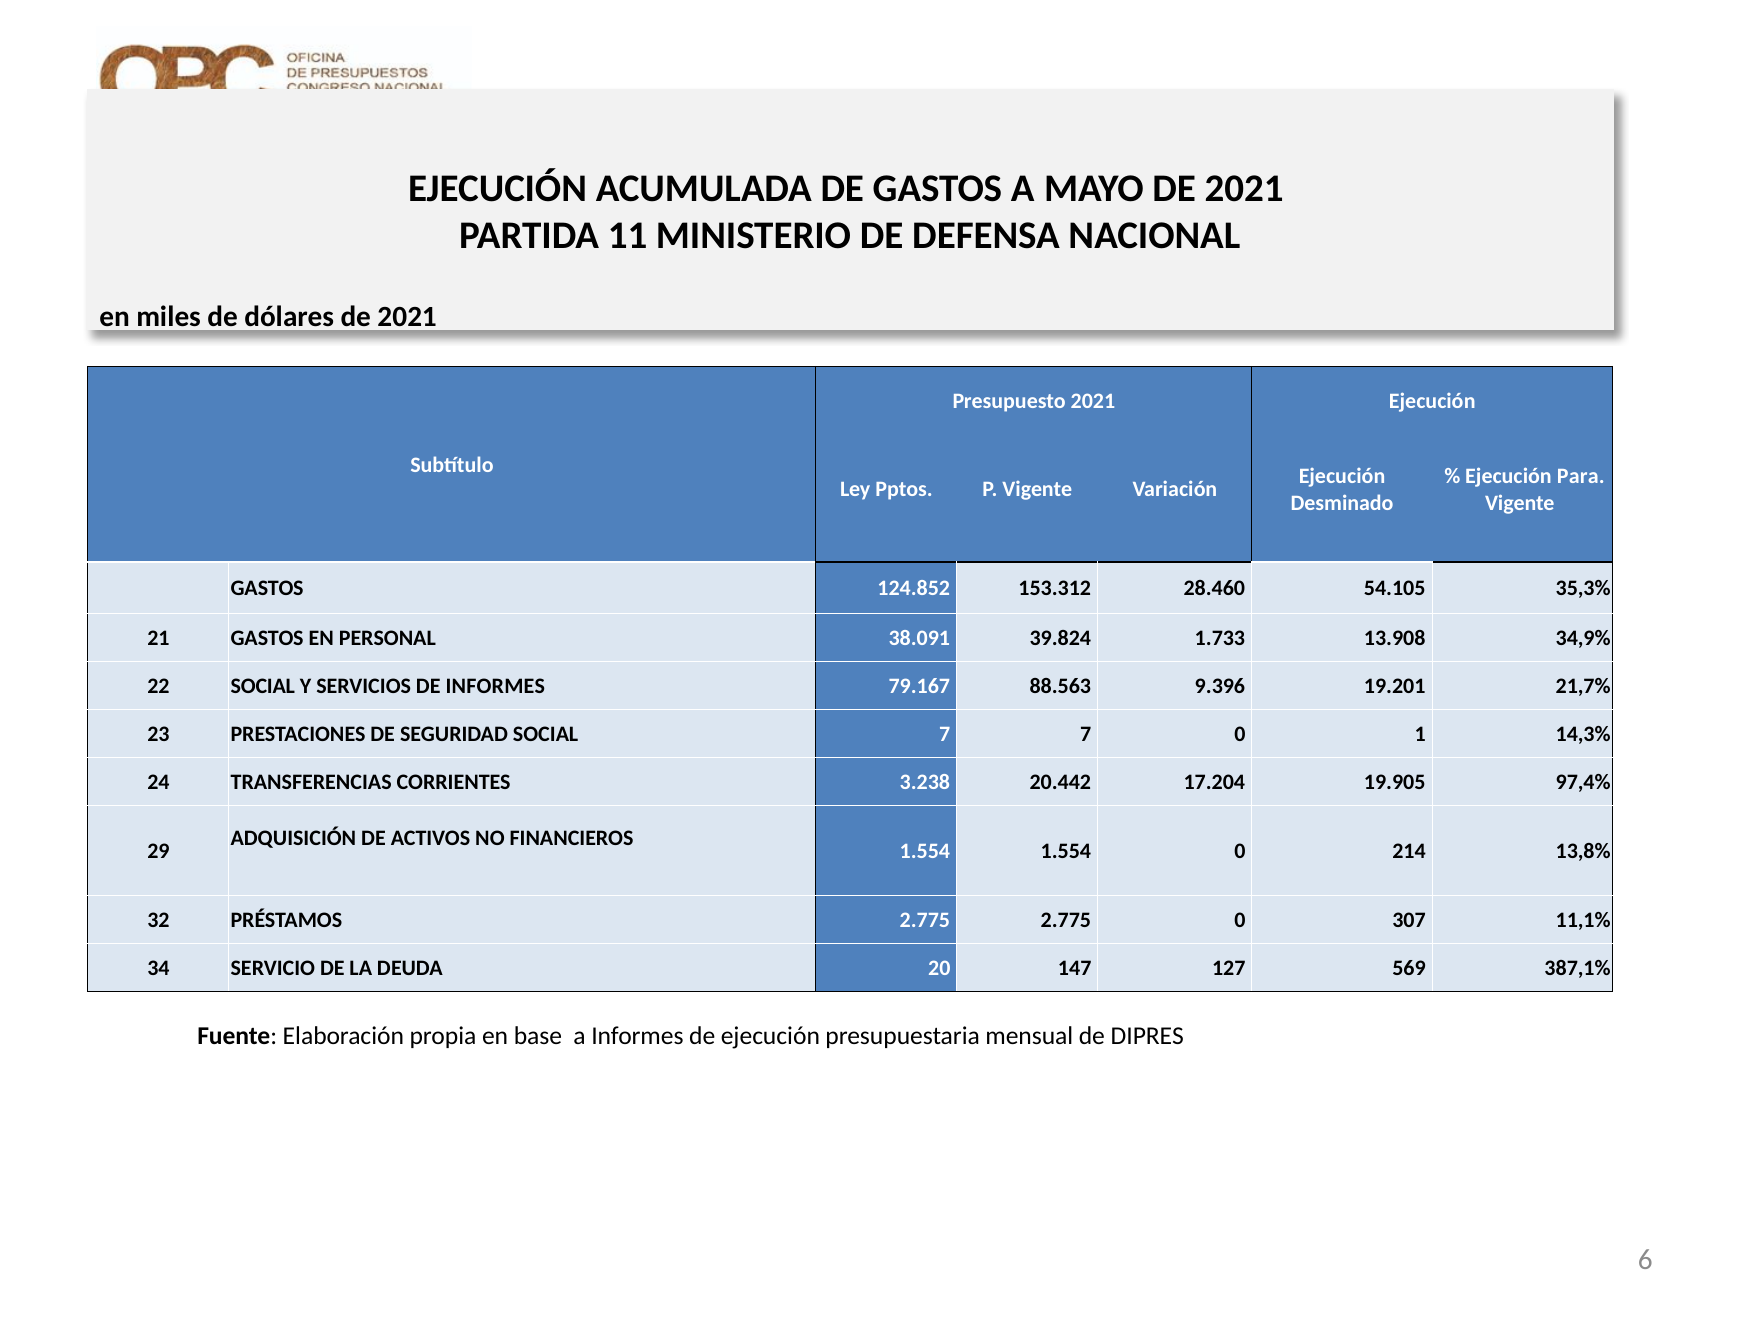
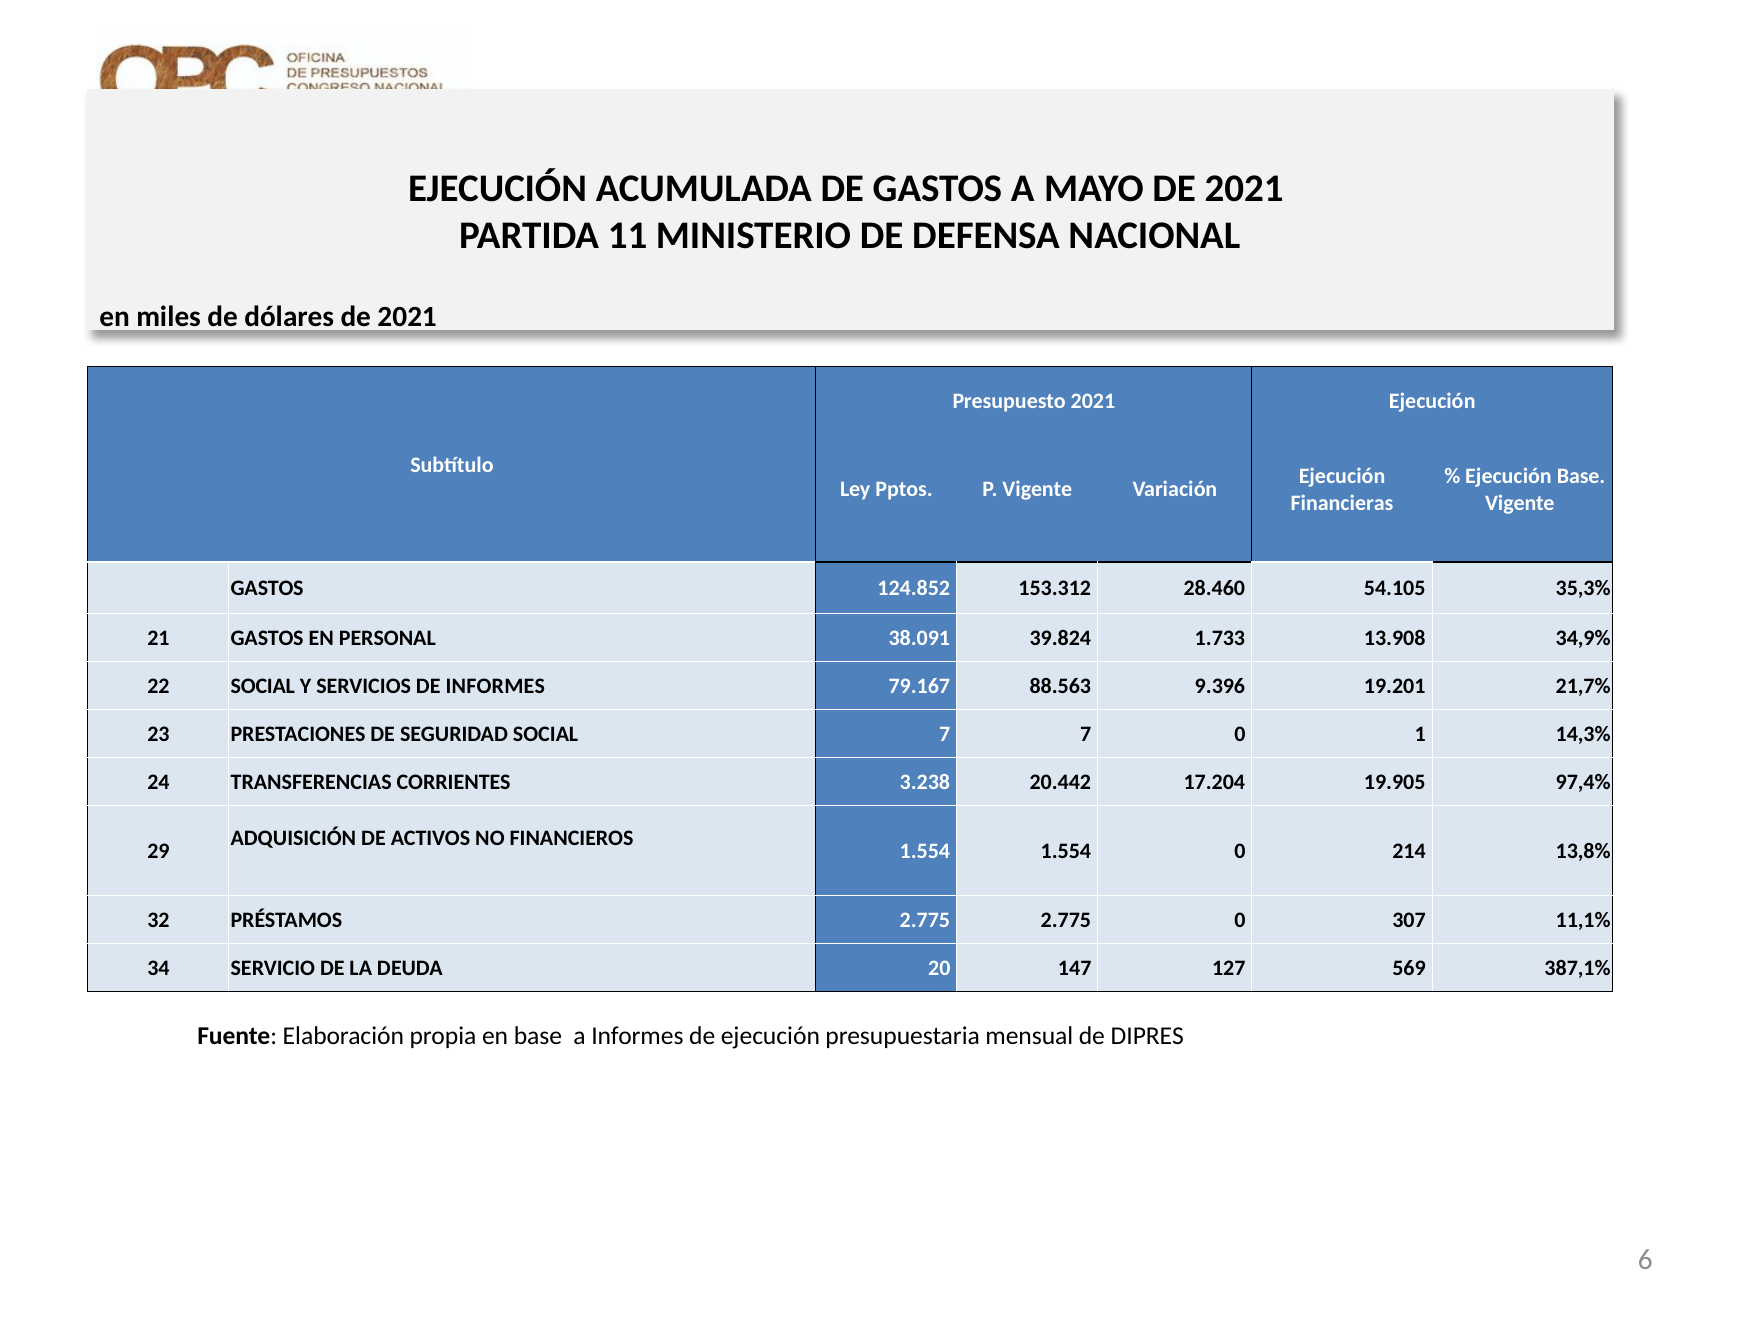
Ejecución Para: Para -> Base
Desminado: Desminado -> Financieras
